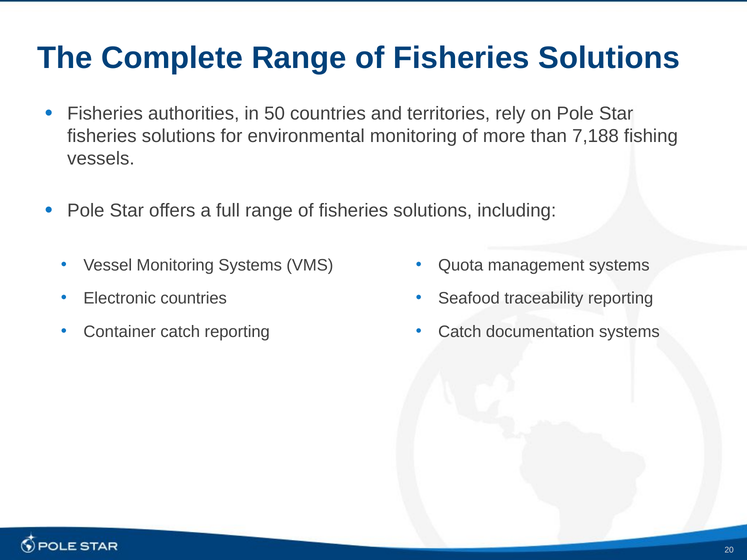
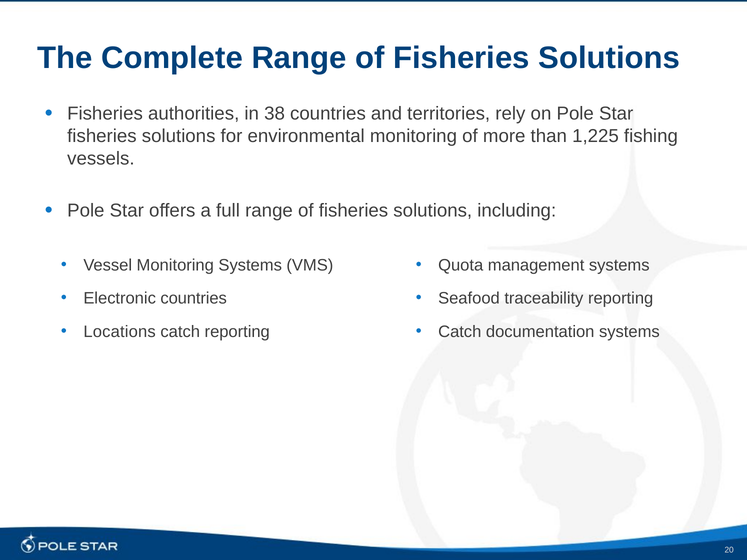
50: 50 -> 38
7,188: 7,188 -> 1,225
Container: Container -> Locations
